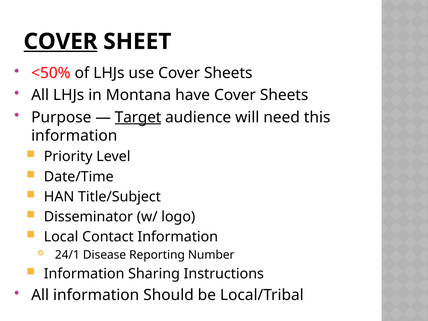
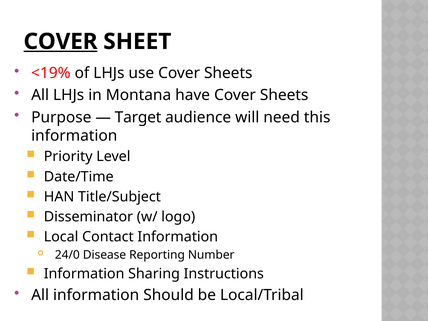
<50%: <50% -> <19%
Target underline: present -> none
24/1: 24/1 -> 24/0
